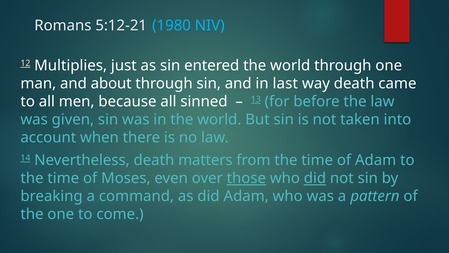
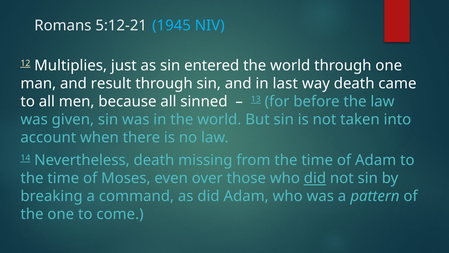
1980: 1980 -> 1945
about: about -> result
matters: matters -> missing
those underline: present -> none
